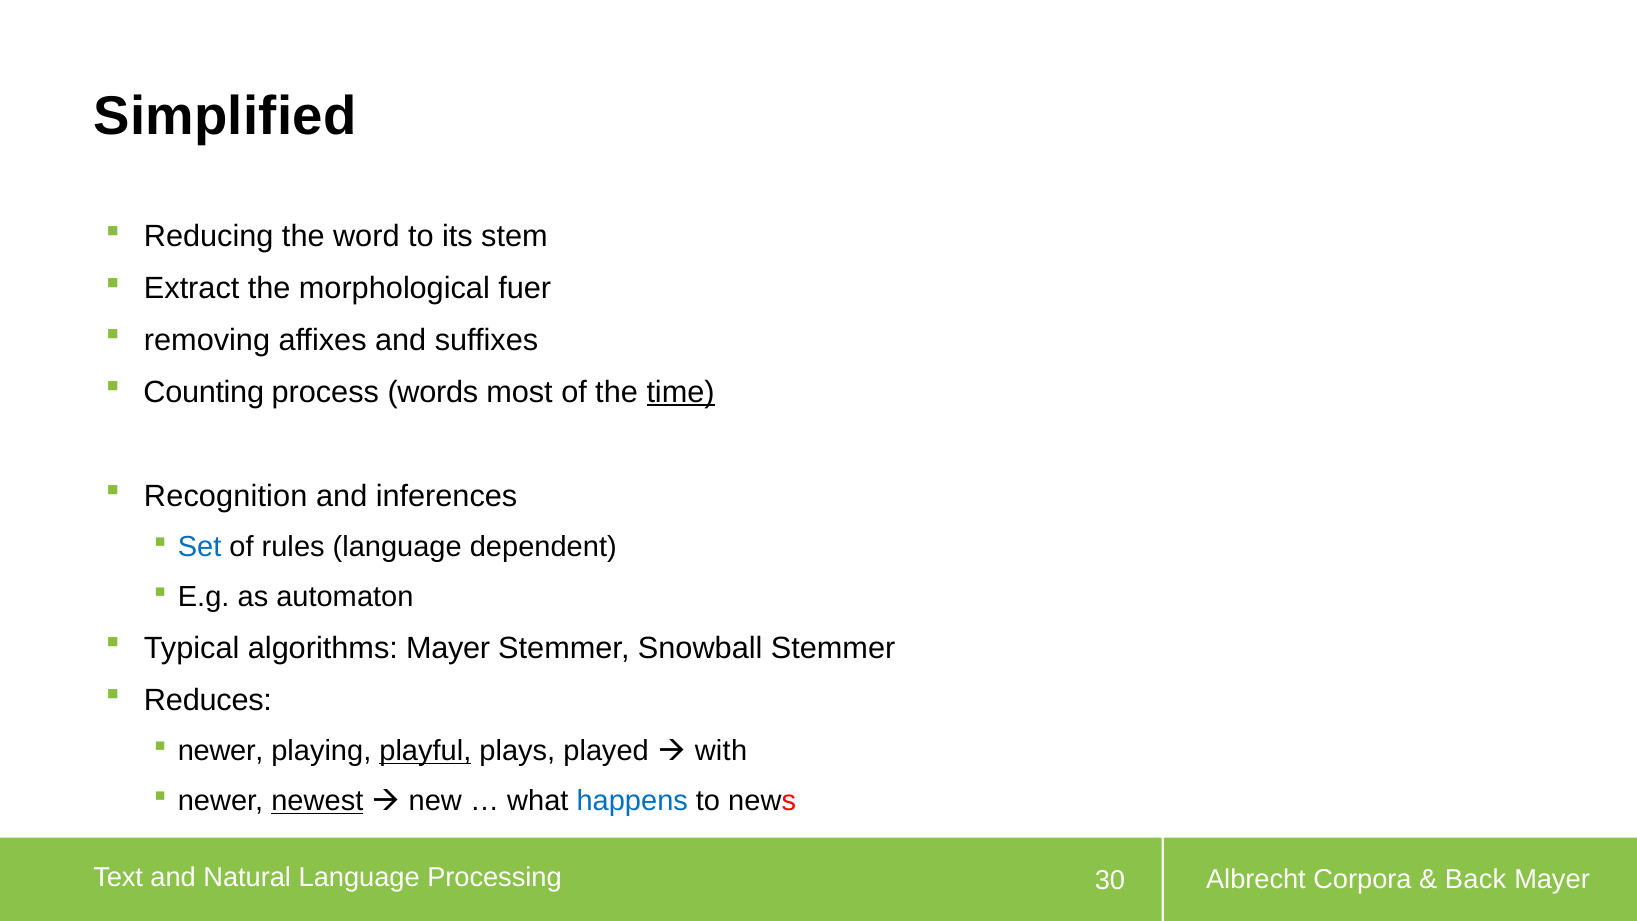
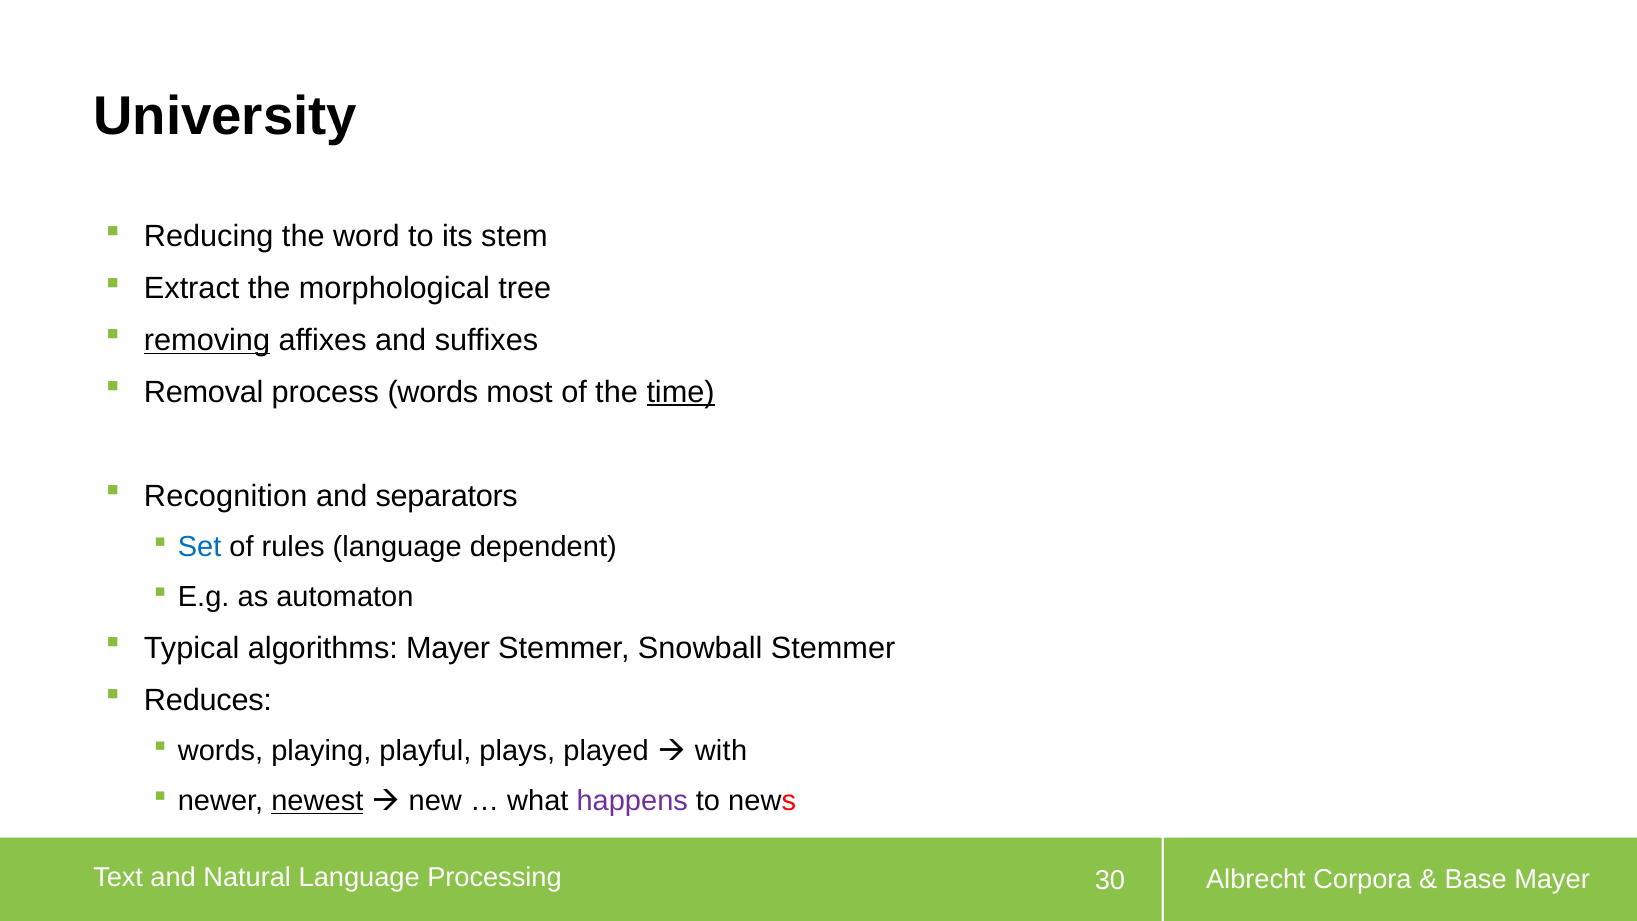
Simplified: Simplified -> University
fuer: fuer -> tree
removing underline: none -> present
Counting: Counting -> Removal
inferences: inferences -> separators
newer at (221, 751): newer -> words
playful underline: present -> none
happens colour: blue -> purple
Back: Back -> Base
